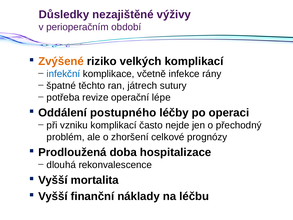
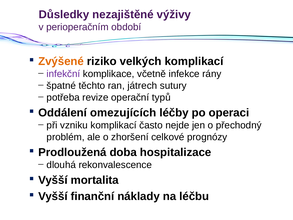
infekční colour: blue -> purple
lépe: lépe -> typů
postupného: postupného -> omezujících
